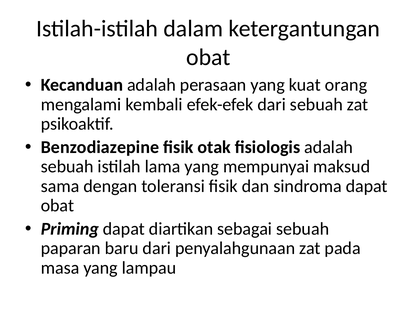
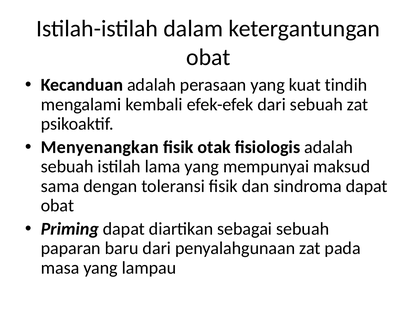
orang: orang -> tindih
Benzodiazepine: Benzodiazepine -> Menyenangkan
